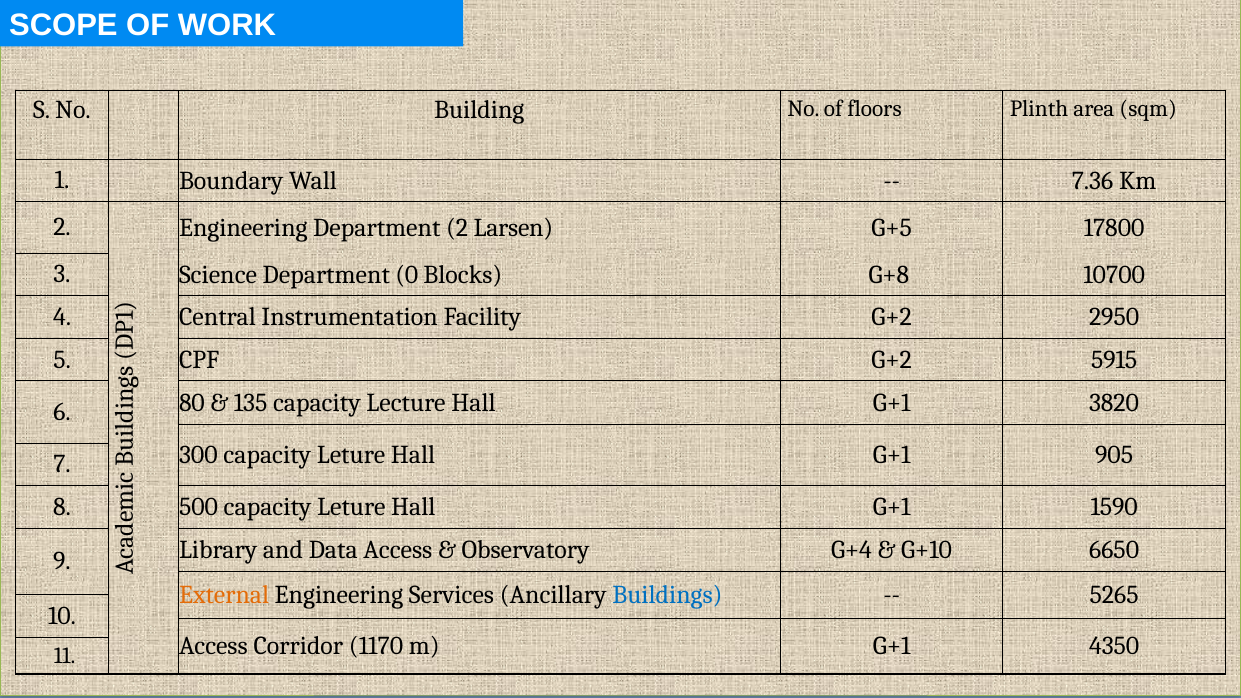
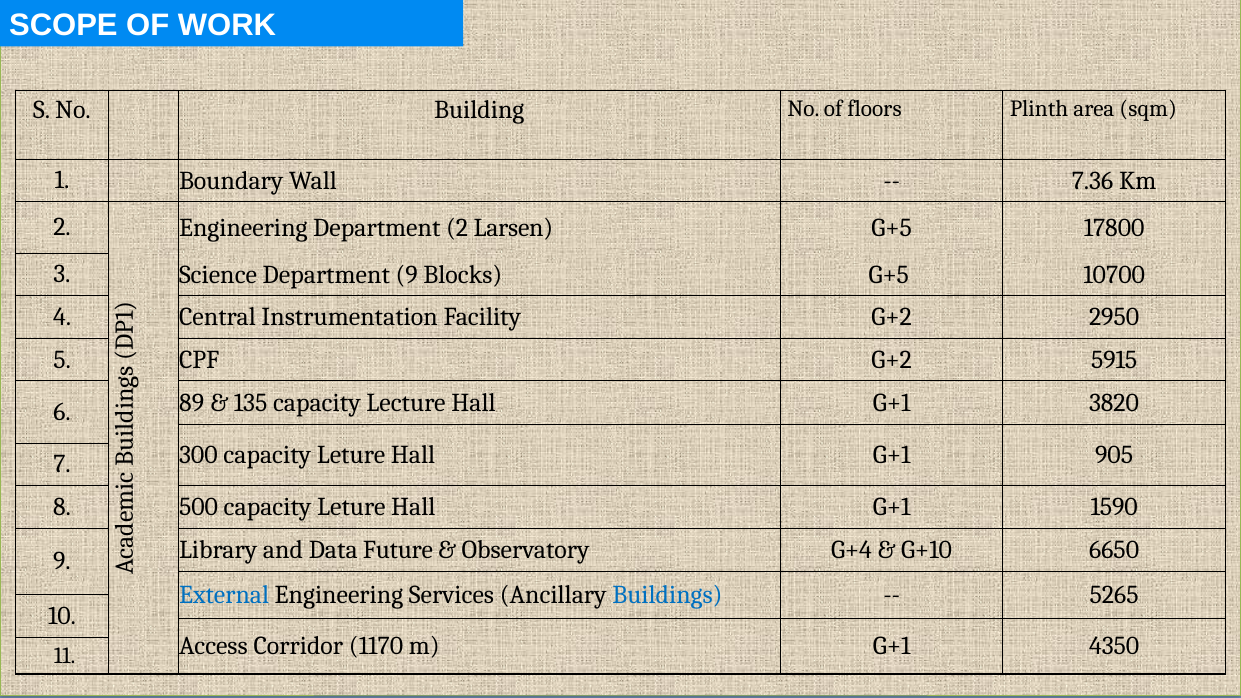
Department 0: 0 -> 9
Blocks G+8: G+8 -> G+5
80: 80 -> 89
Data Access: Access -> Future
External colour: orange -> blue
